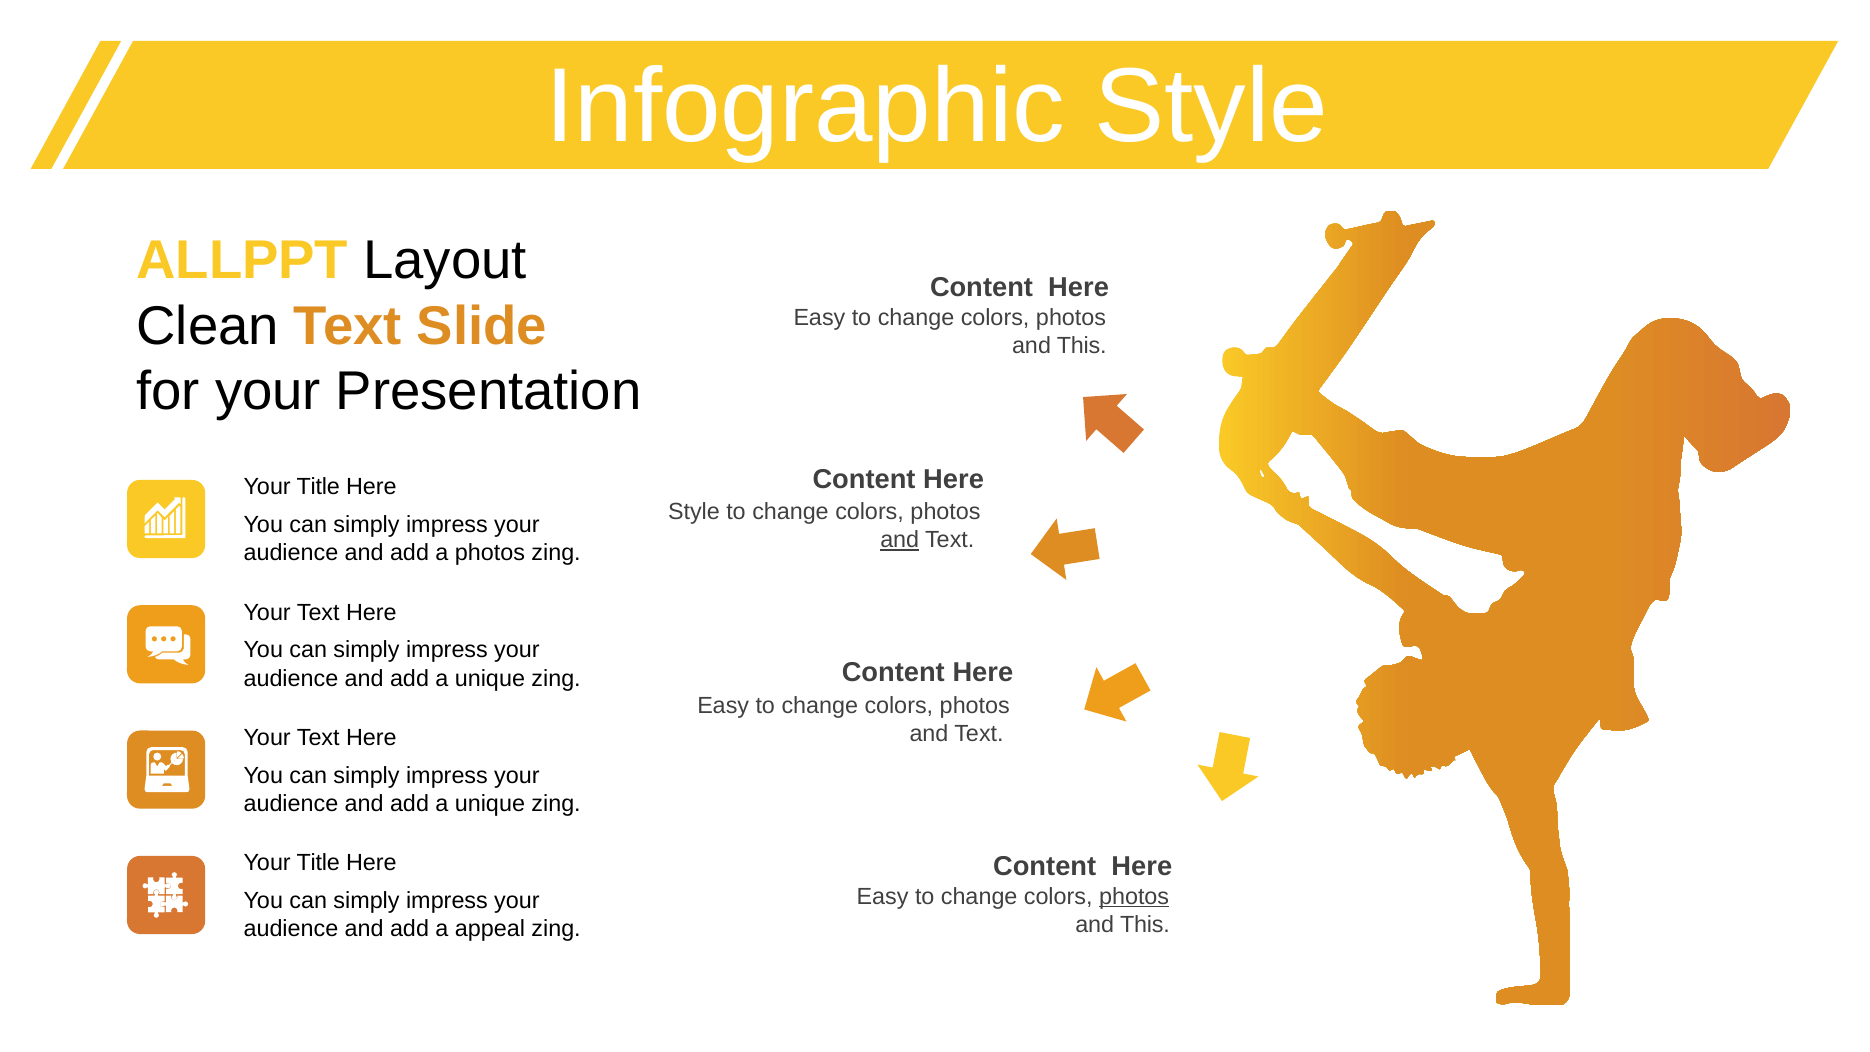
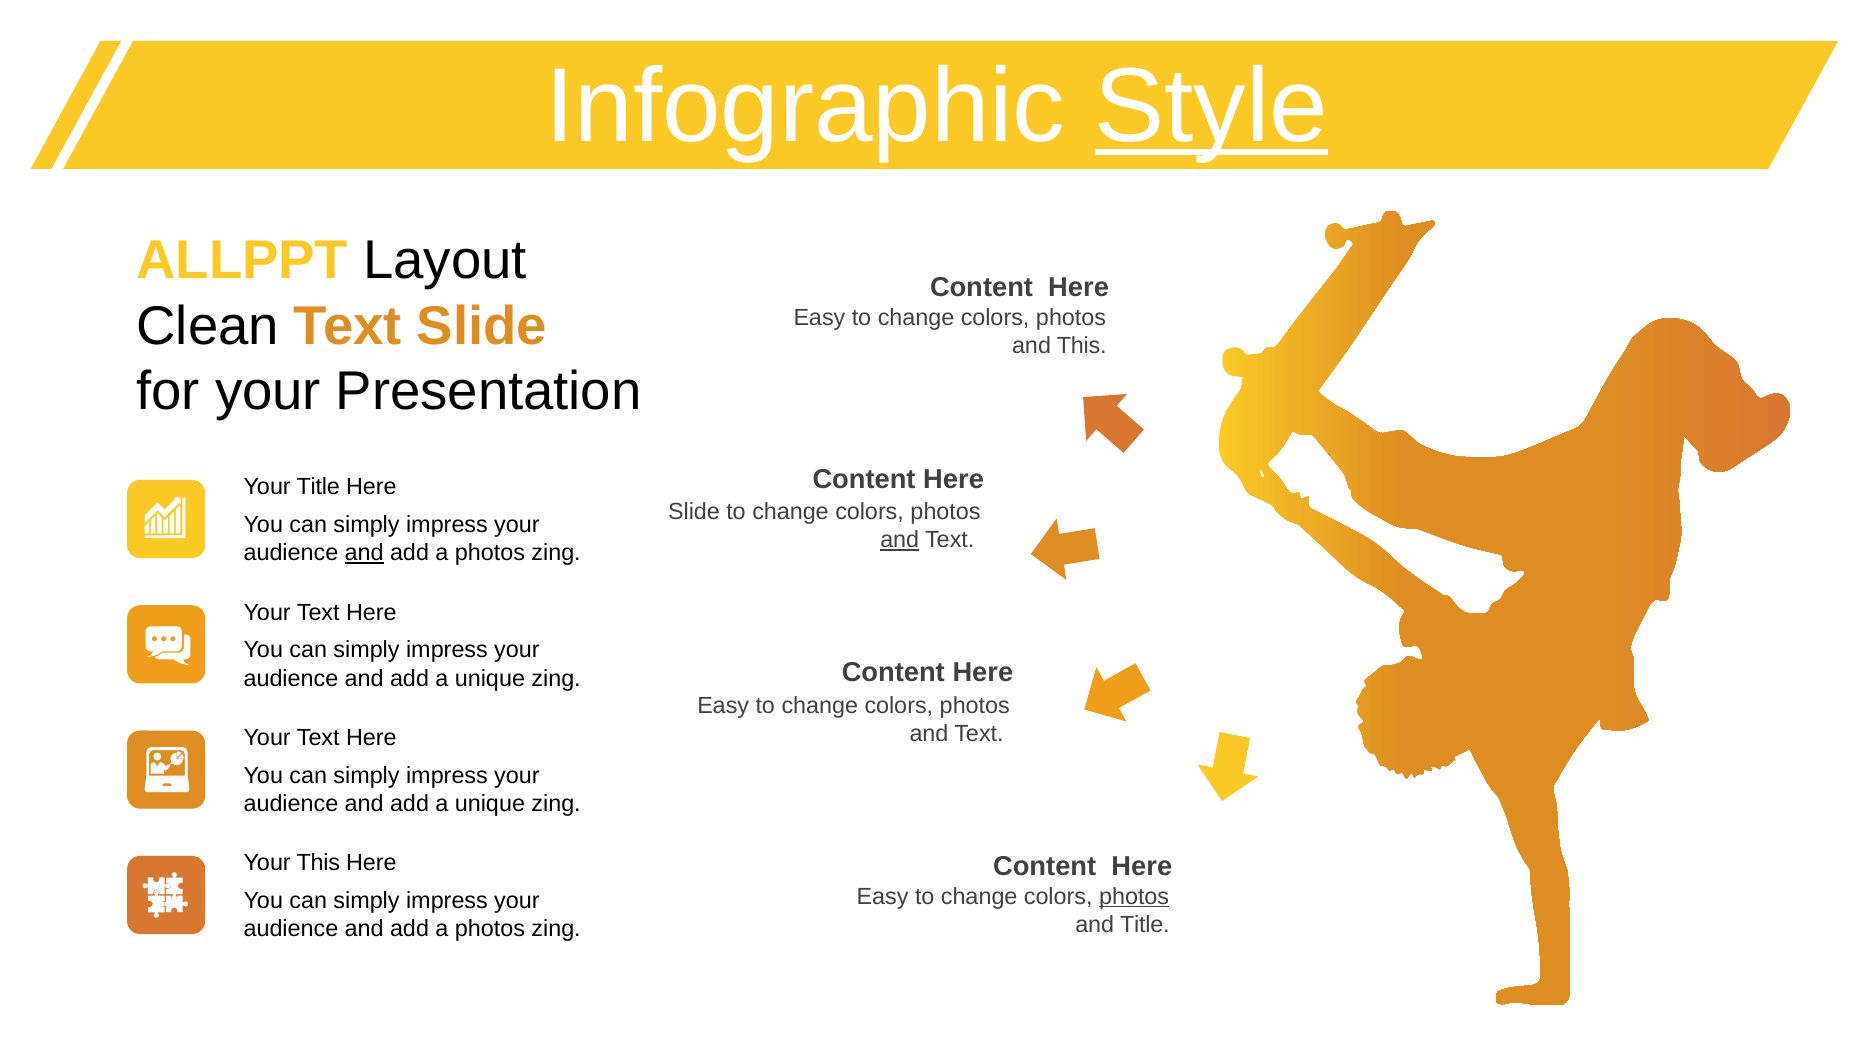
Style at (1211, 107) underline: none -> present
Style at (694, 512): Style -> Slide
and at (364, 553) underline: none -> present
Title at (318, 863): Title -> This
This at (1145, 925): This -> Title
appeal at (490, 929): appeal -> photos
